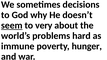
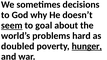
very: very -> goal
immune: immune -> doubled
hunger underline: none -> present
